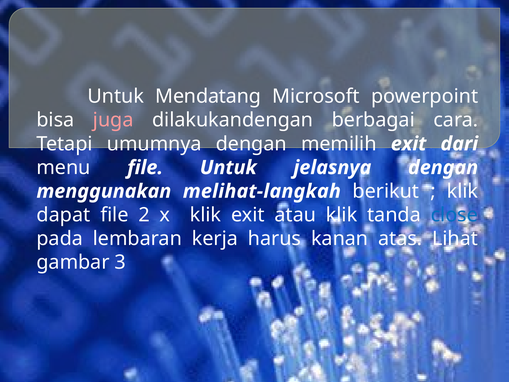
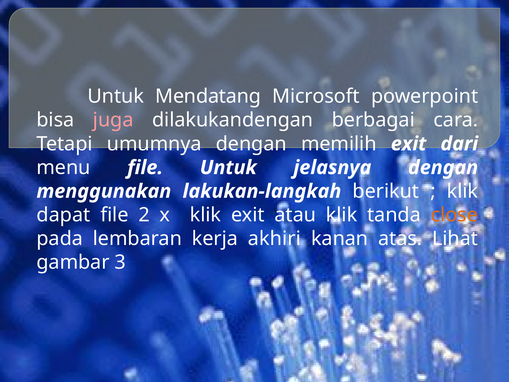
melihat-langkah: melihat-langkah -> lakukan-langkah
close colour: blue -> orange
harus: harus -> akhiri
